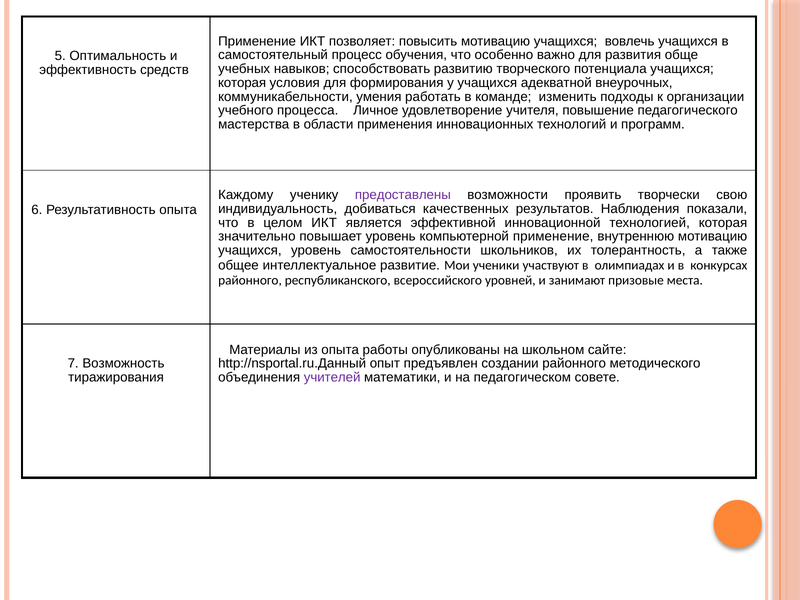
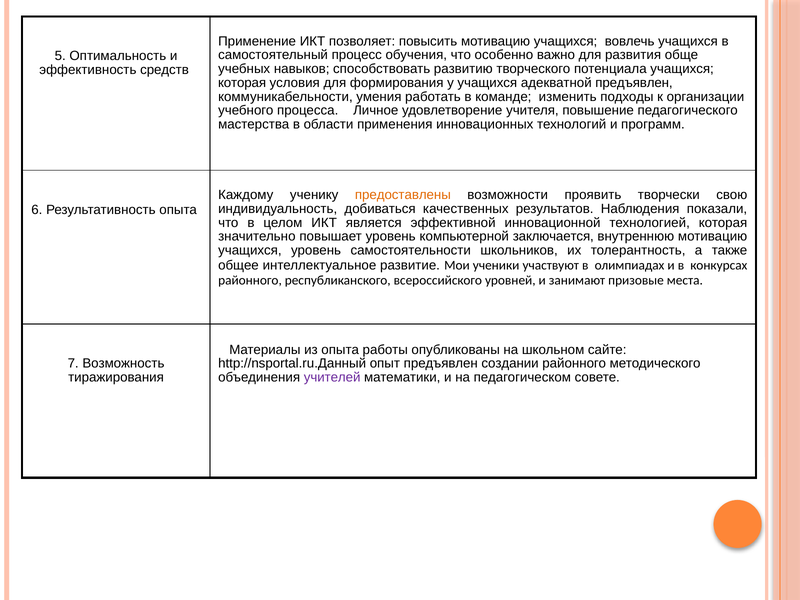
адекватной внеурочных: внеурочных -> предъявлен
предоставлены colour: purple -> orange
компьютерной применение: применение -> заключается
